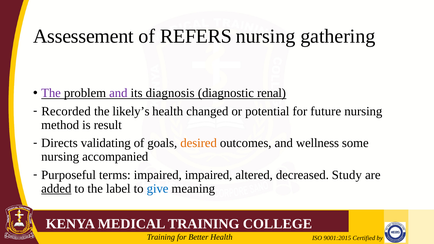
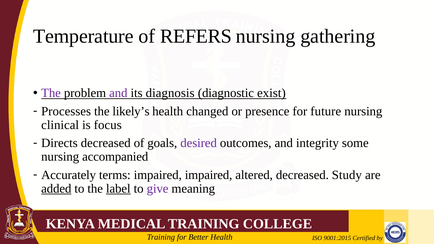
Assessement: Assessement -> Temperature
renal: renal -> exist
Recorded: Recorded -> Processes
potential: potential -> presence
method: method -> clinical
result: result -> focus
Directs validating: validating -> decreased
desired colour: orange -> purple
wellness: wellness -> integrity
Purposeful: Purposeful -> Accurately
label underline: none -> present
give colour: blue -> purple
